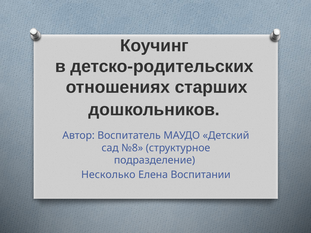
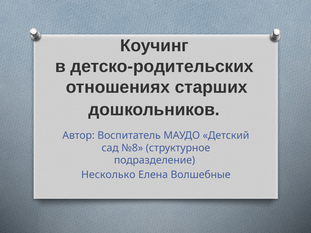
Воспитании: Воспитании -> Волшебные
